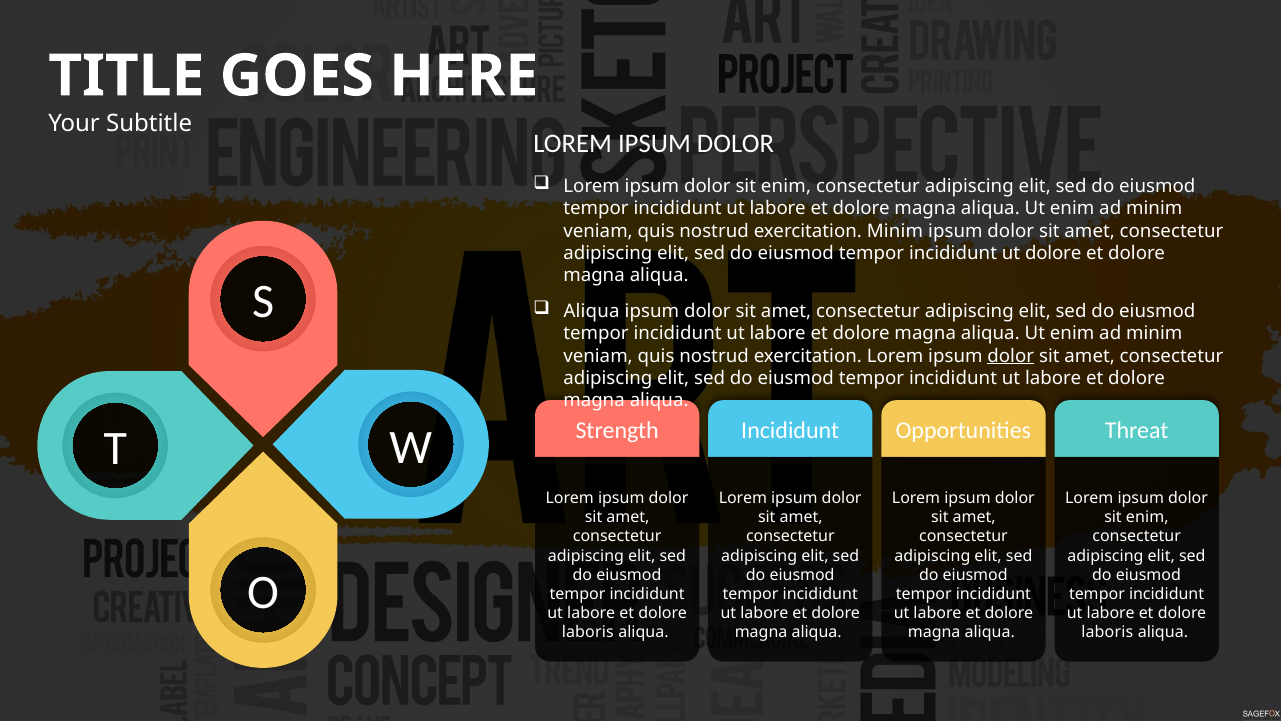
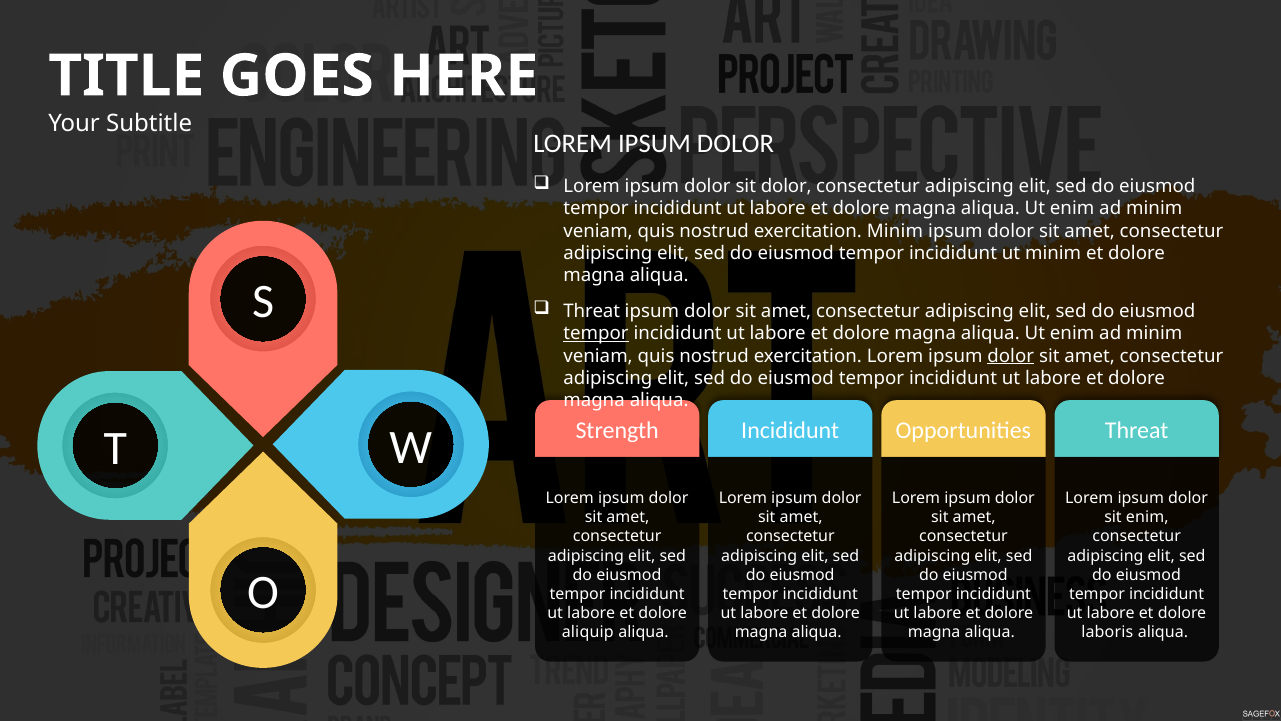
enim at (786, 186): enim -> dolor
ut dolore: dolore -> minim
Aliqua at (592, 311): Aliqua -> Threat
tempor at (596, 333) underline: none -> present
laboris at (588, 632): laboris -> aliquip
